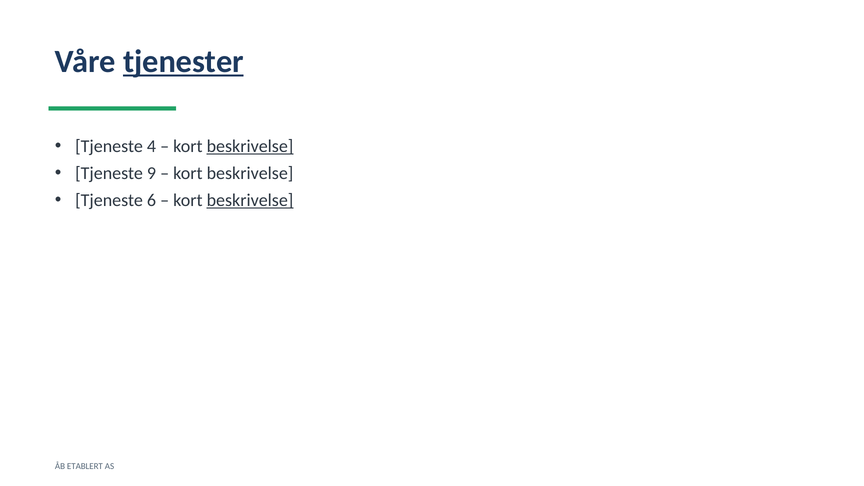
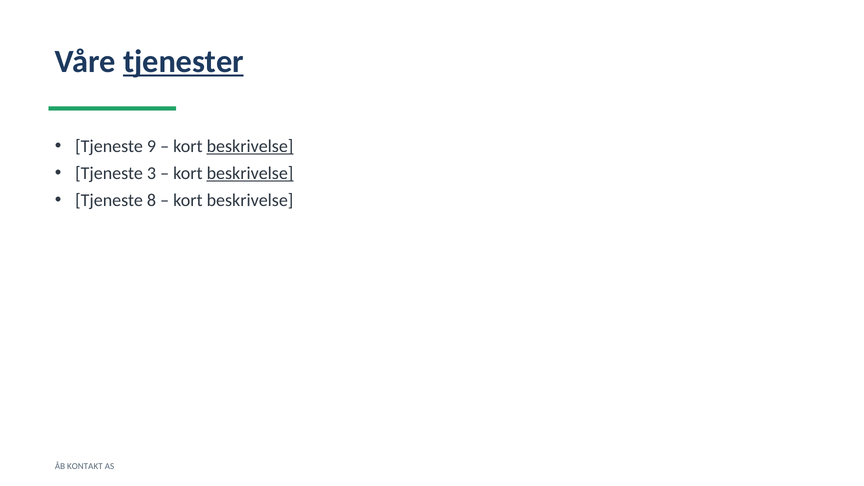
4: 4 -> 9
9: 9 -> 3
beskrivelse at (250, 173) underline: none -> present
6: 6 -> 8
beskrivelse at (250, 200) underline: present -> none
ETABLERT: ETABLERT -> KONTAKT
